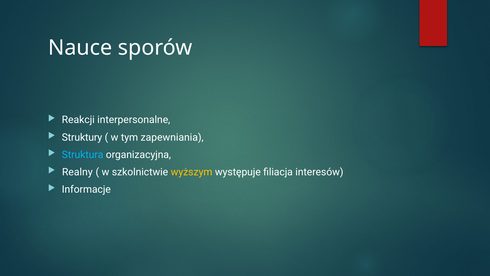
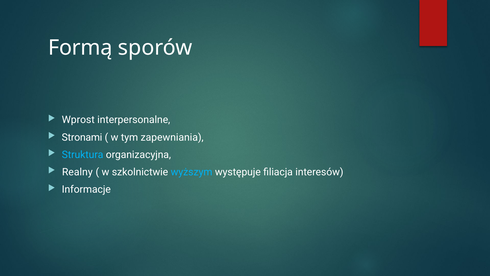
Nauce: Nauce -> Formą
Reakcji: Reakcji -> Wprost
Struktury: Struktury -> Stronami
wyższym colour: yellow -> light blue
